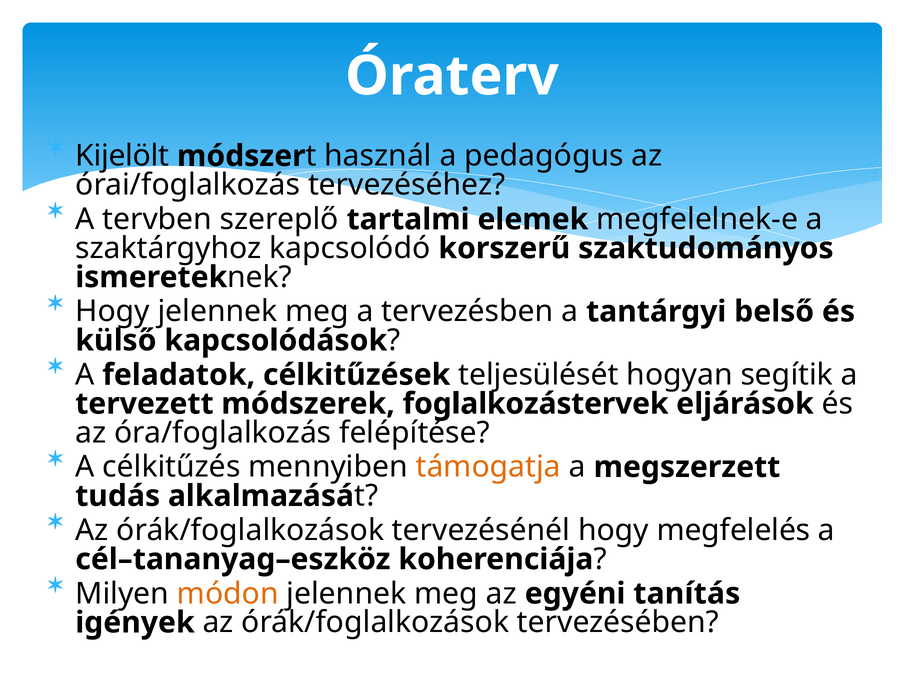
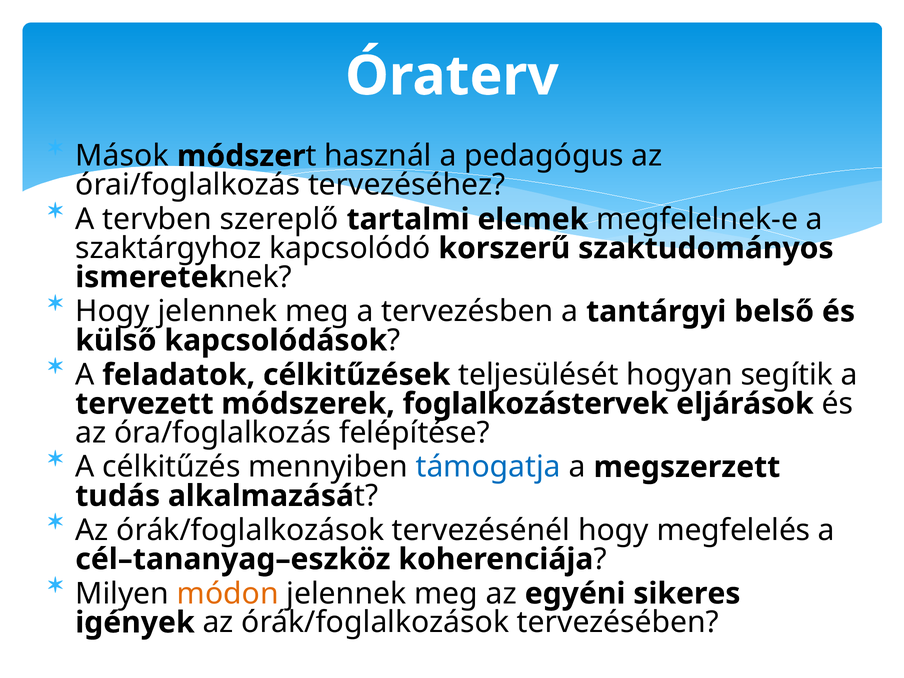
Kijelölt: Kijelölt -> Mások
támogatja colour: orange -> blue
tanítás: tanítás -> sikeres
